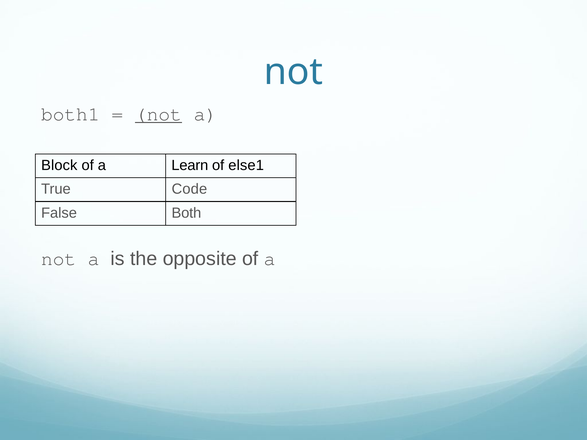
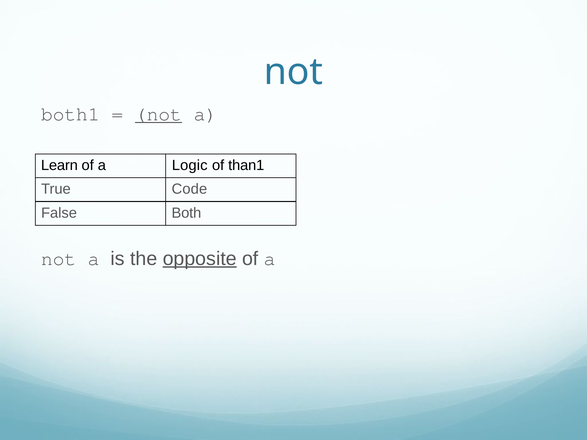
Block: Block -> Learn
Learn: Learn -> Logic
else1: else1 -> than1
opposite underline: none -> present
